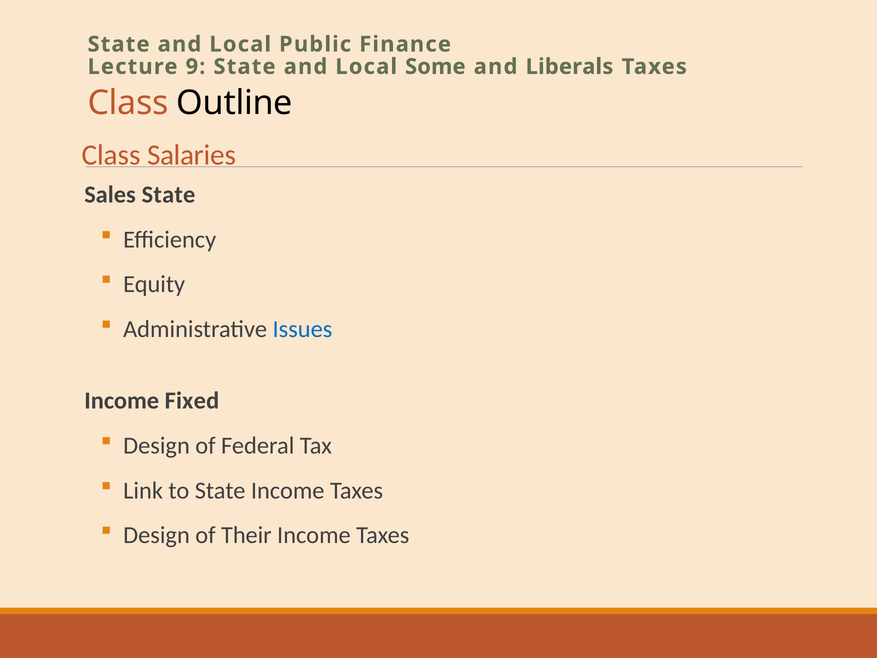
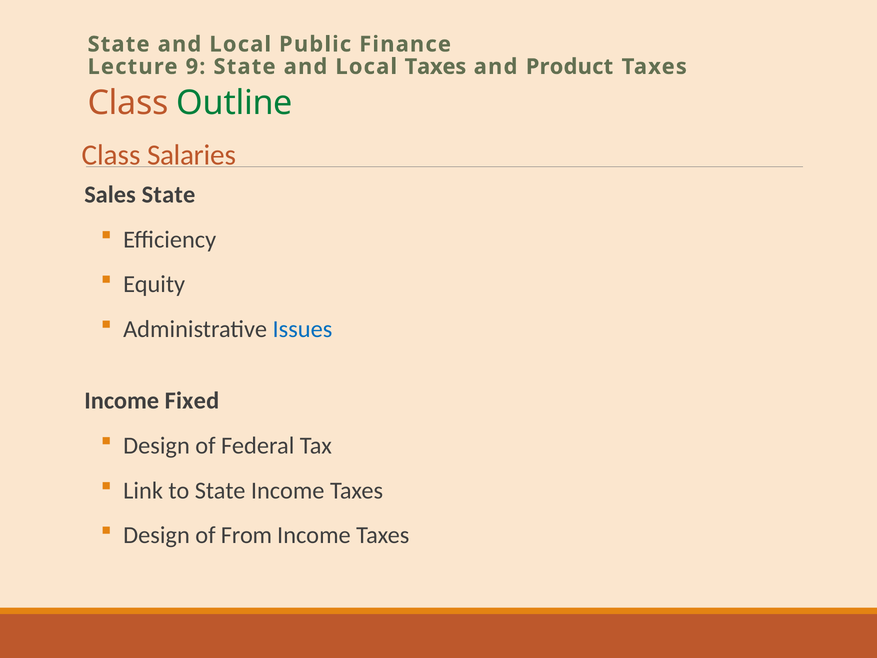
Local Some: Some -> Taxes
Liberals: Liberals -> Product
Outline colour: black -> green
Their: Their -> From
